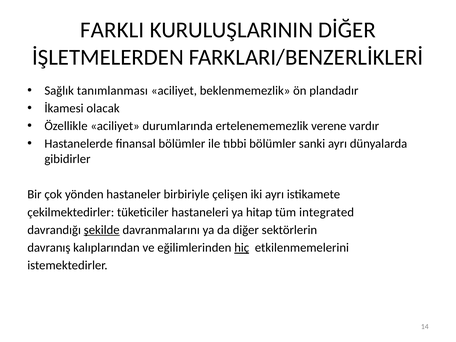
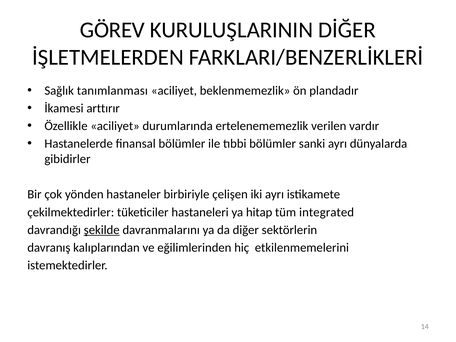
FARKLI: FARKLI -> GÖREV
olacak: olacak -> arttırır
verene: verene -> verilen
hiç underline: present -> none
